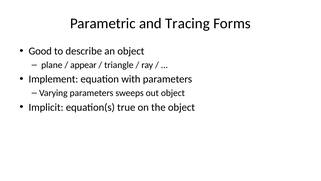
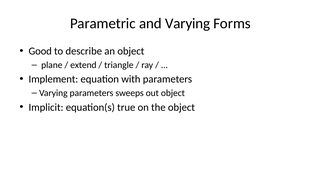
and Tracing: Tracing -> Varying
appear: appear -> extend
